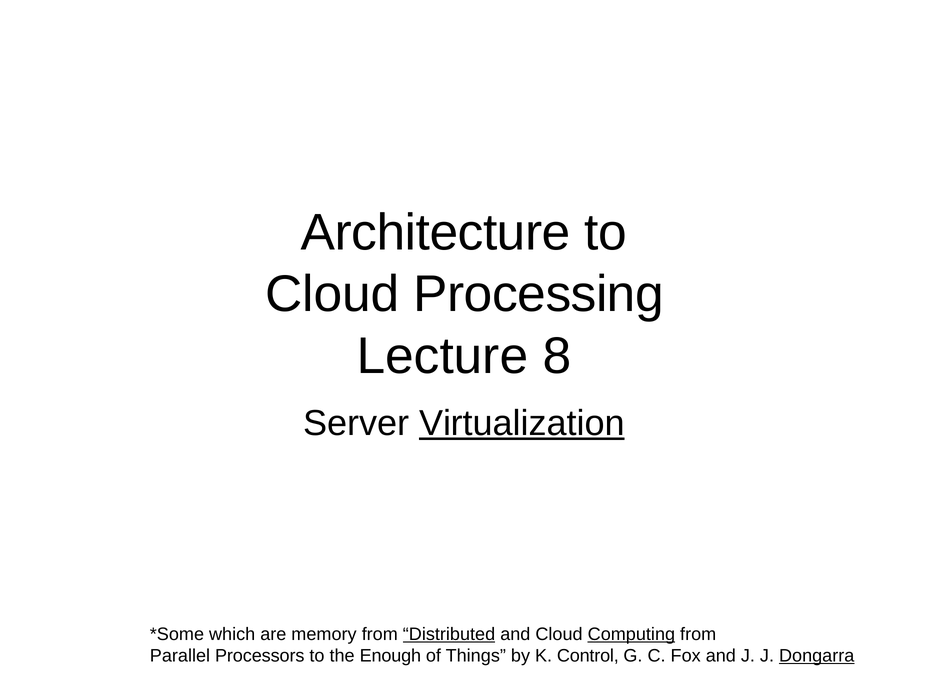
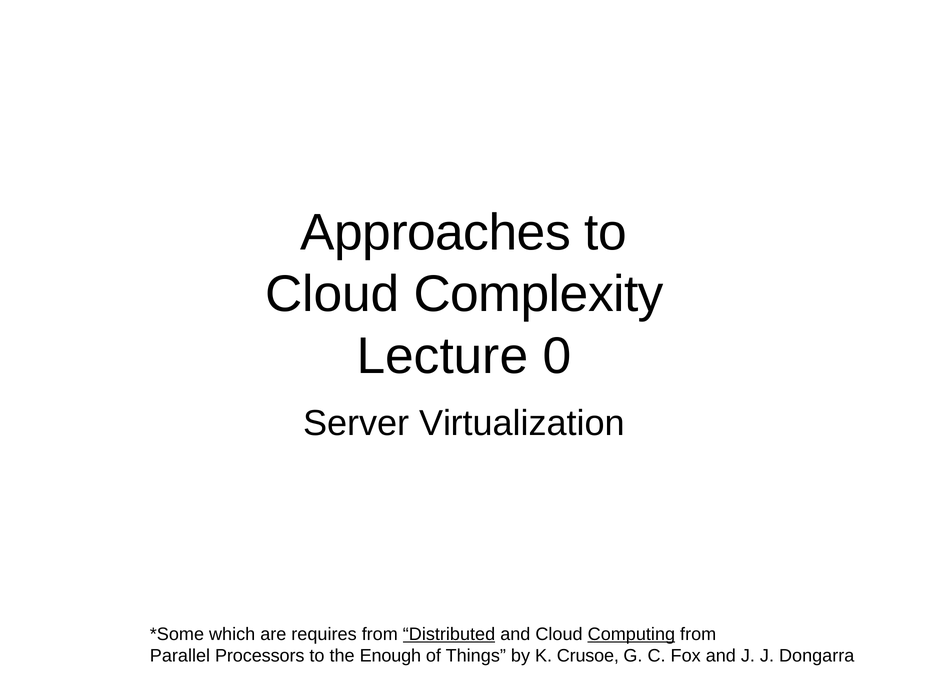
Architecture: Architecture -> Approaches
Processing: Processing -> Complexity
8: 8 -> 0
Virtualization underline: present -> none
memory: memory -> requires
Control: Control -> Crusoe
Dongarra underline: present -> none
